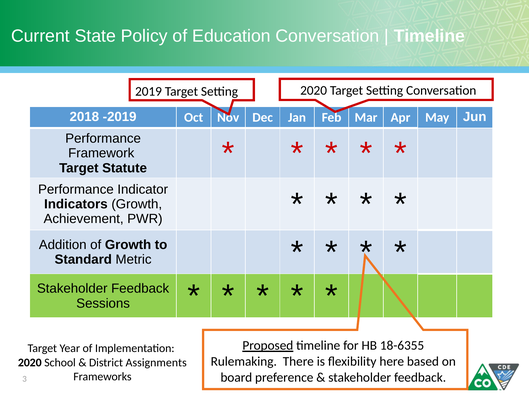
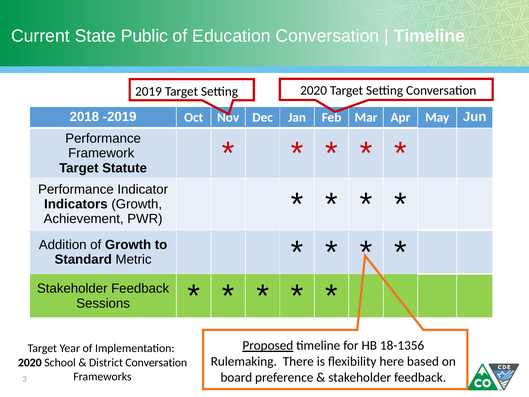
Policy: Policy -> Public
18-6355: 18-6355 -> 18-1356
District Assignments: Assignments -> Conversation
